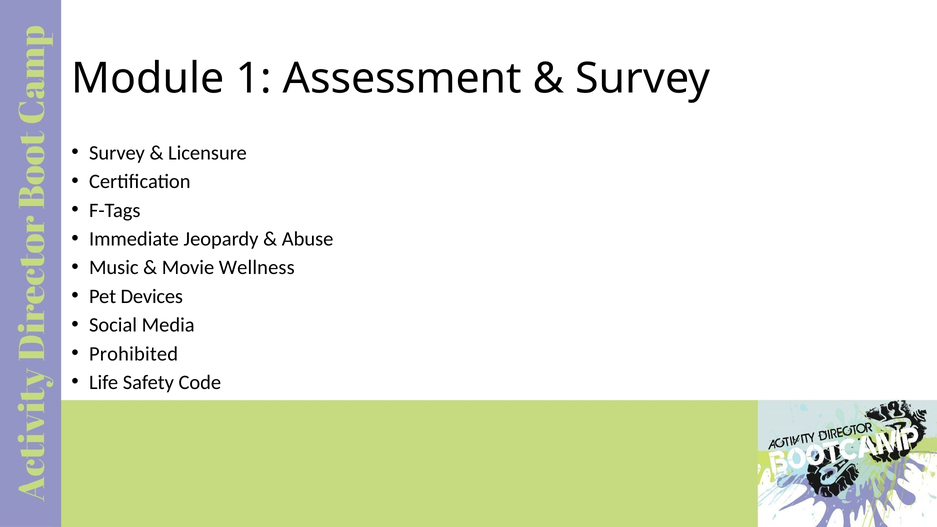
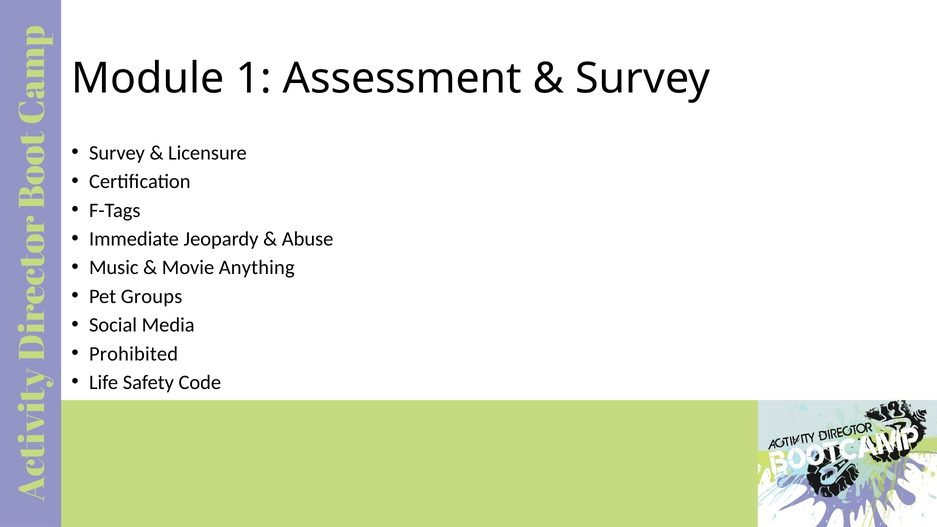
Wellness: Wellness -> Anything
Devices: Devices -> Groups
